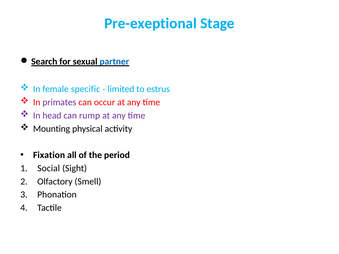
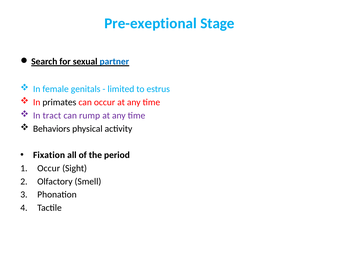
specific: specific -> genitals
primates colour: purple -> black
head: head -> tract
Mounting: Mounting -> Behaviors
Social at (49, 168): Social -> Occur
